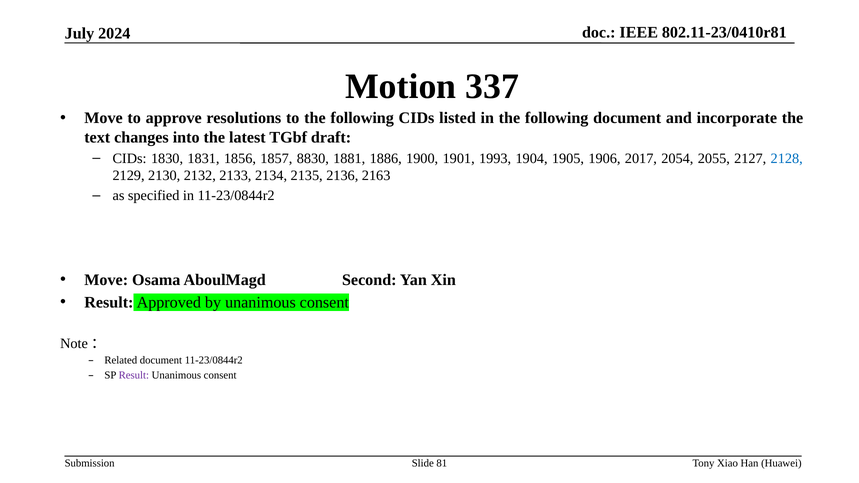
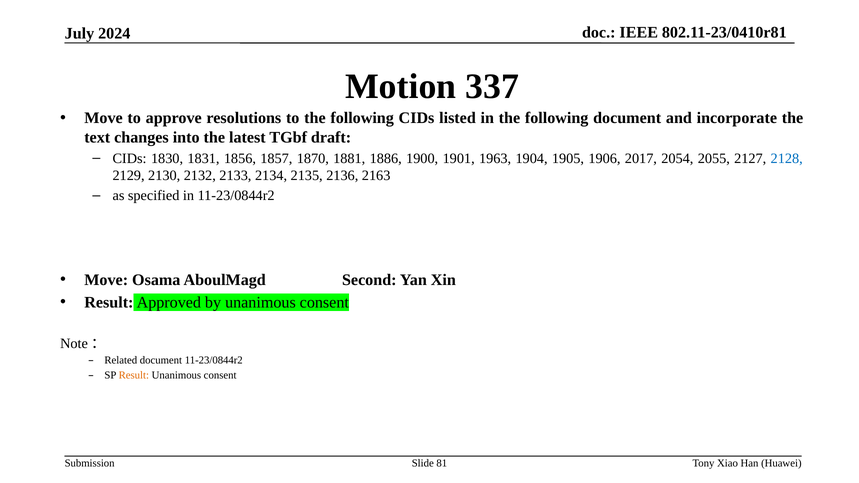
8830: 8830 -> 1870
1993: 1993 -> 1963
Result at (134, 375) colour: purple -> orange
